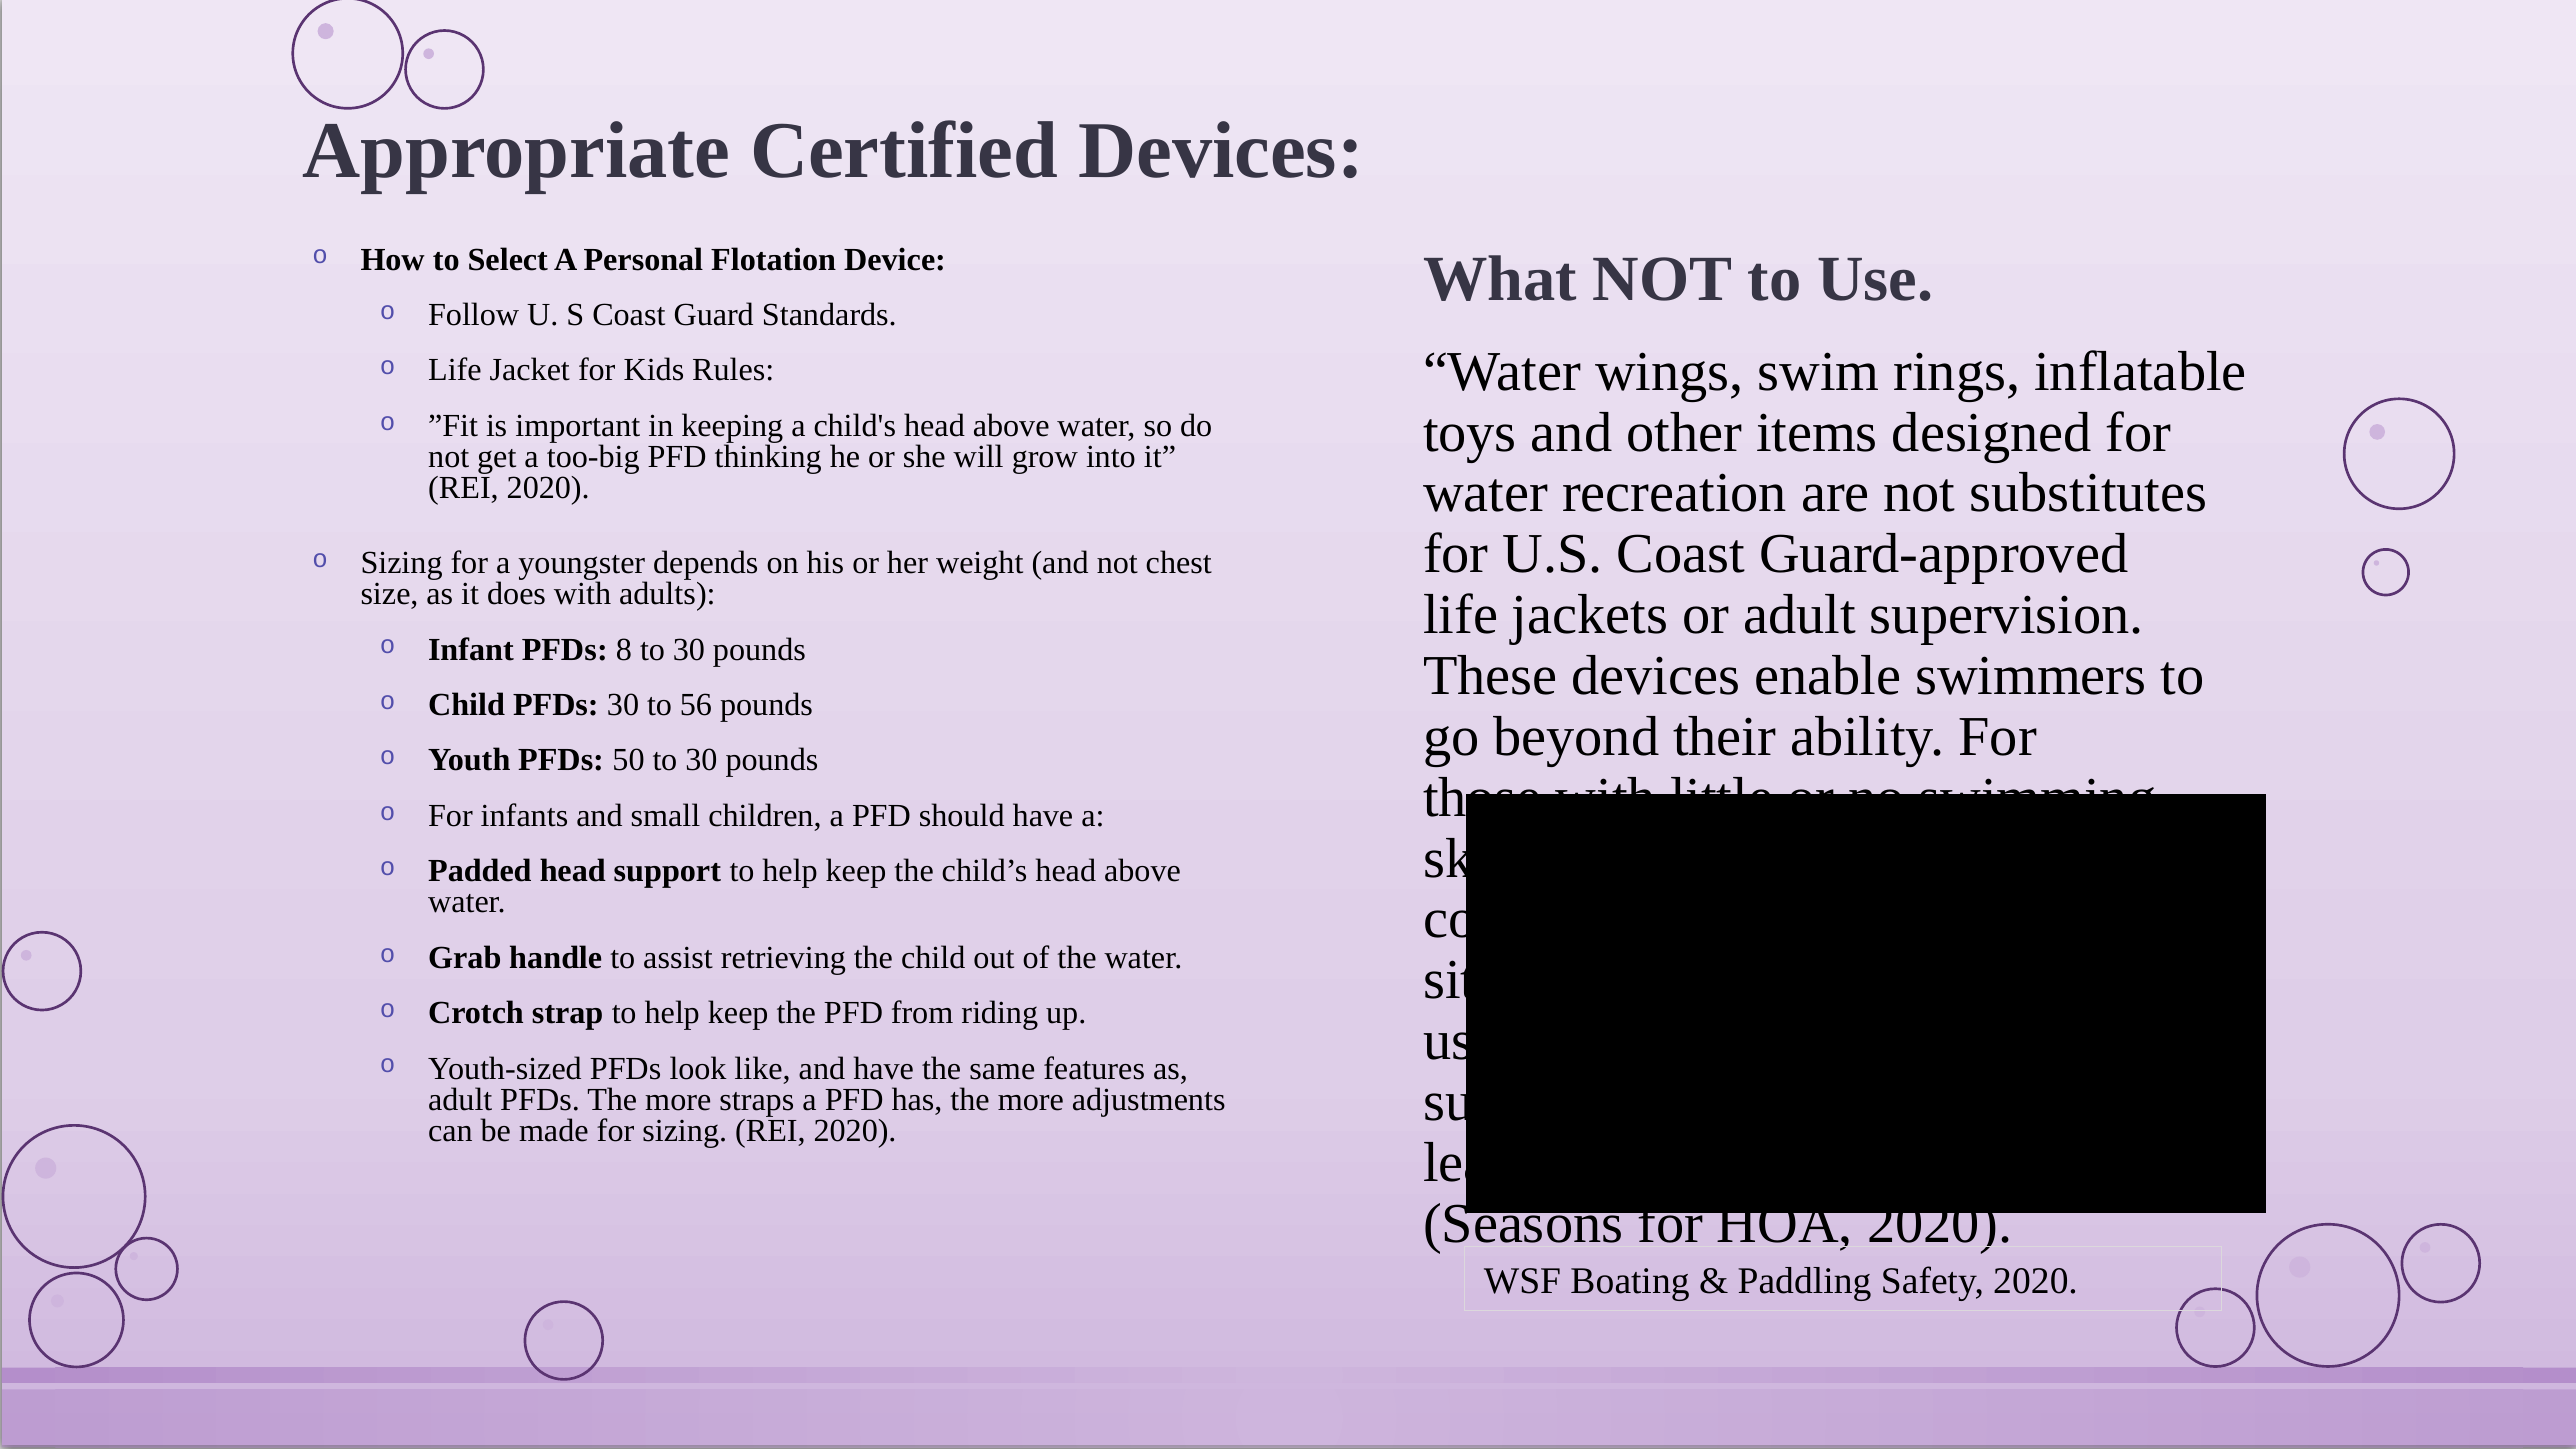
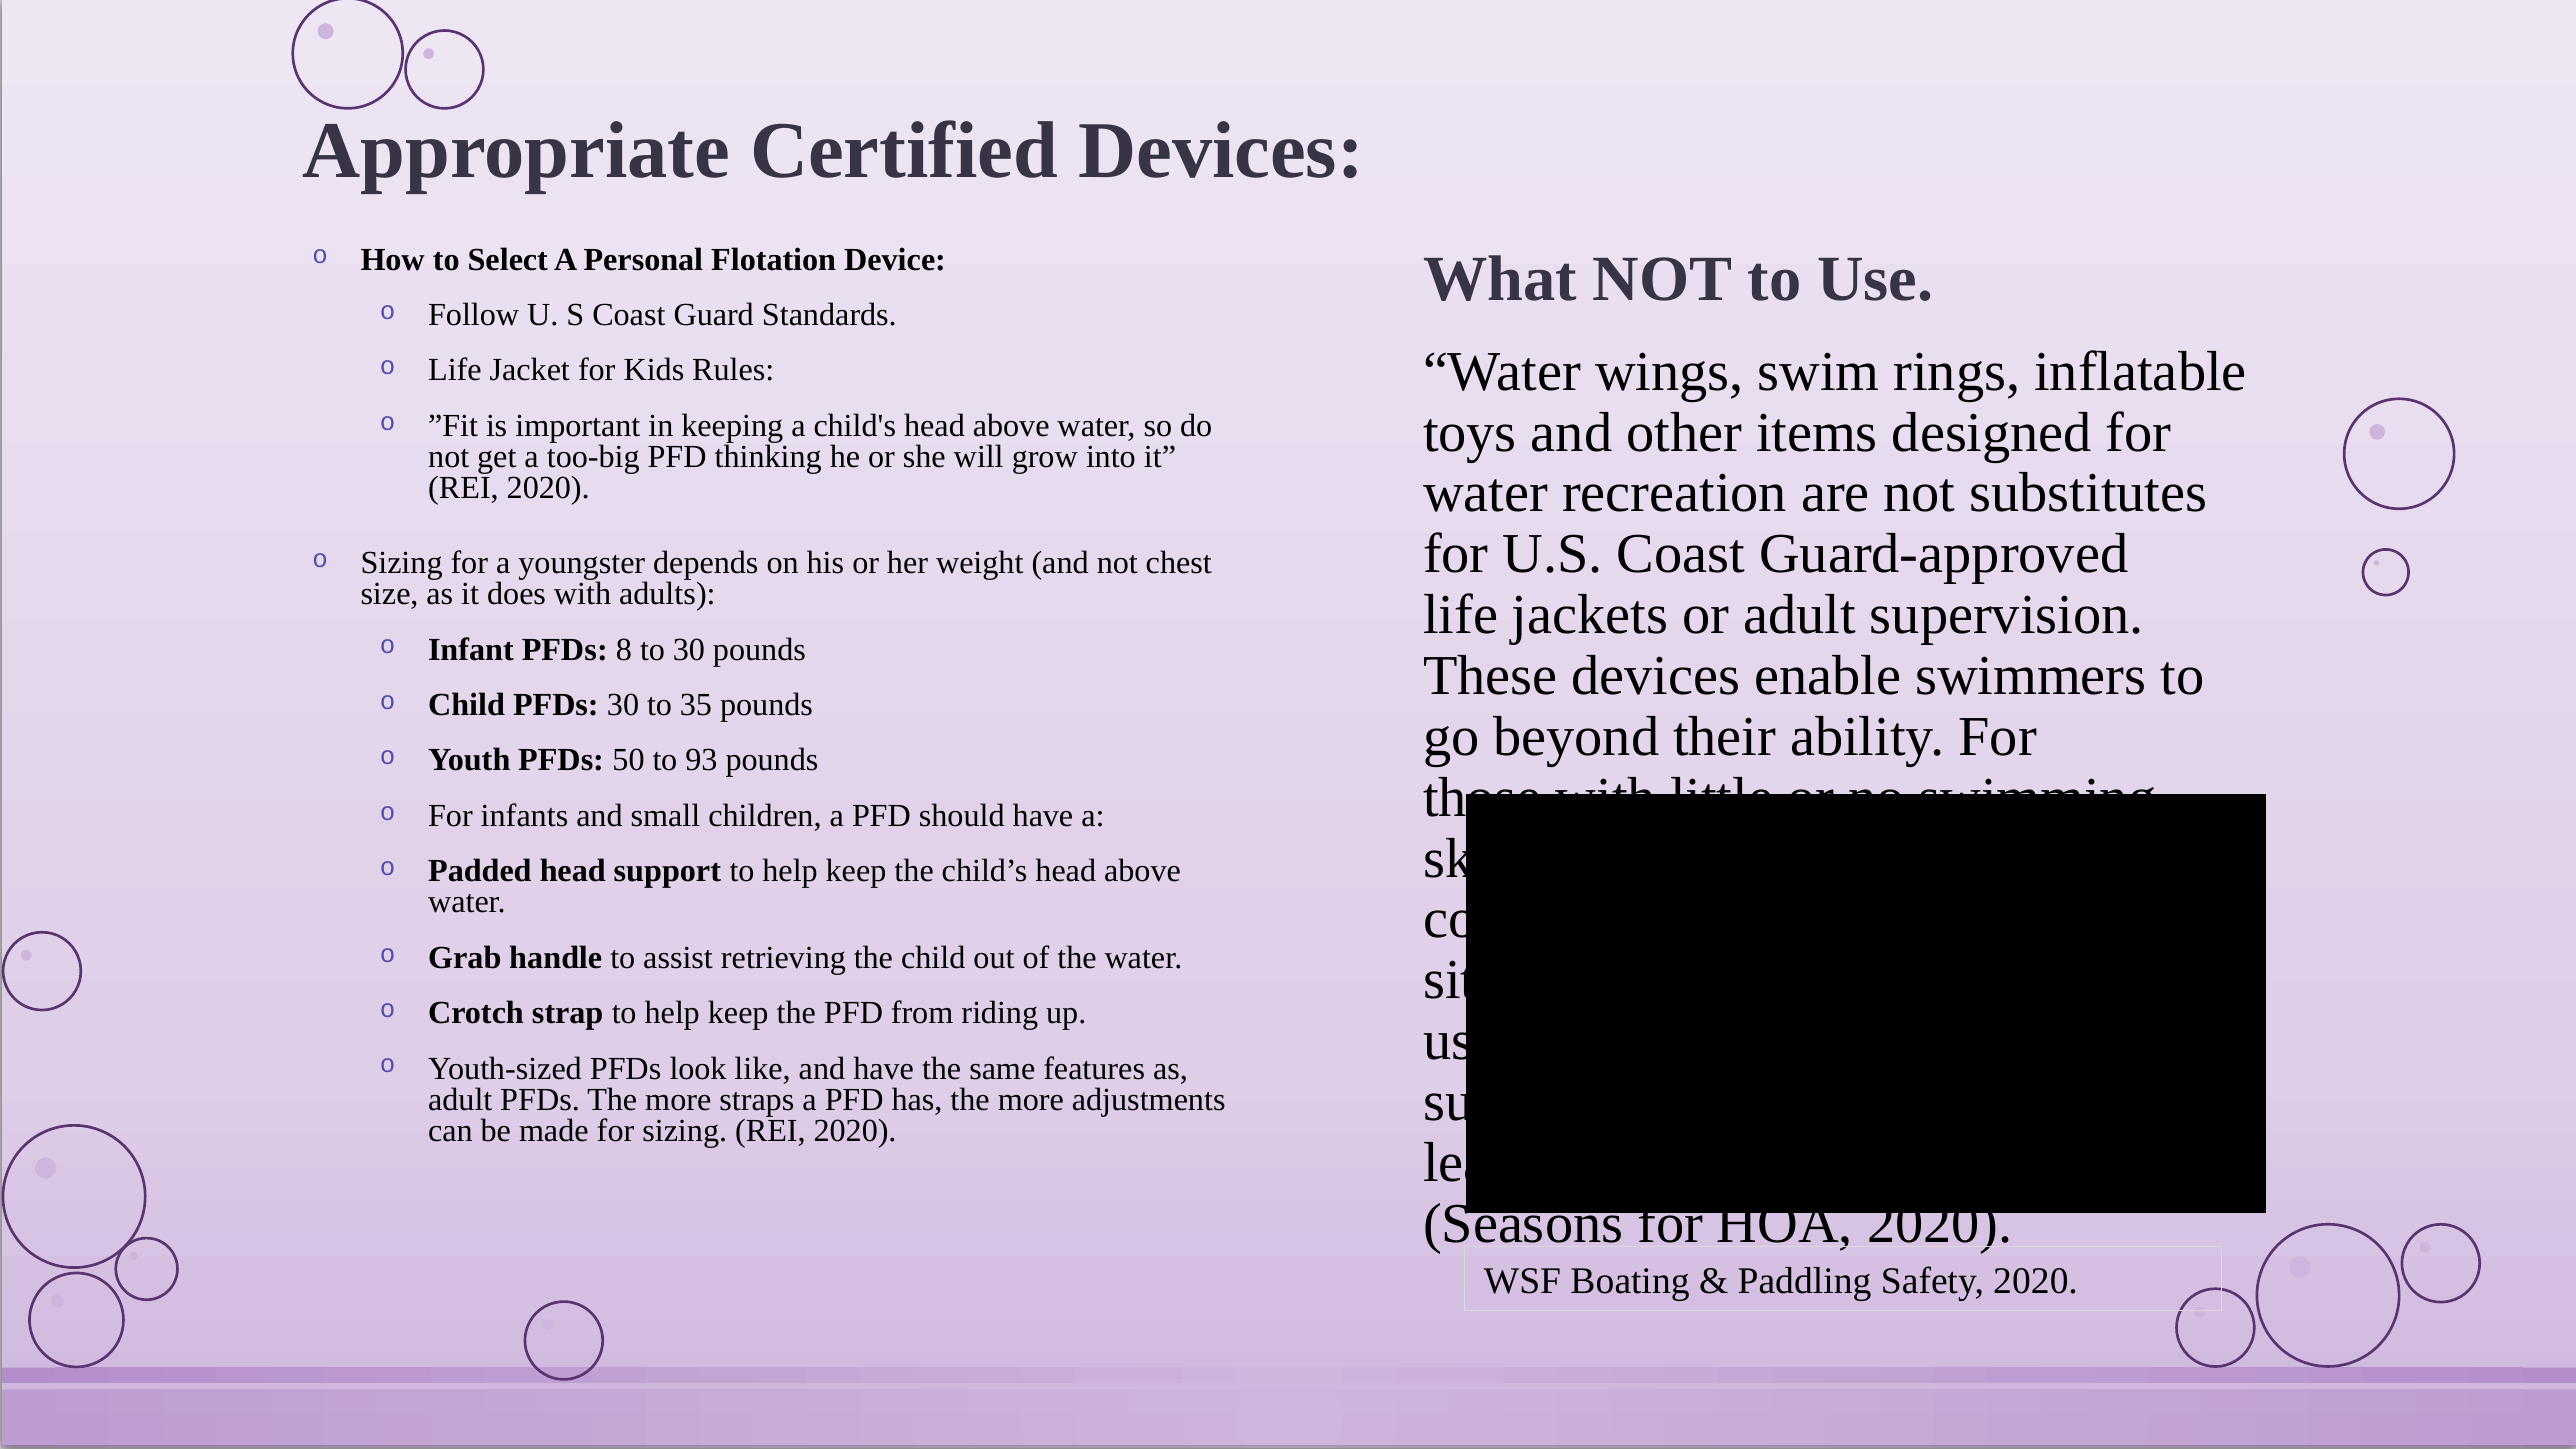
56: 56 -> 35
50 to 30: 30 -> 93
